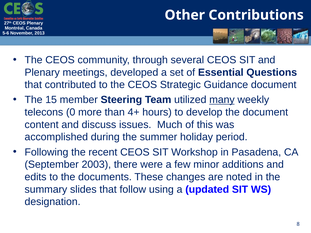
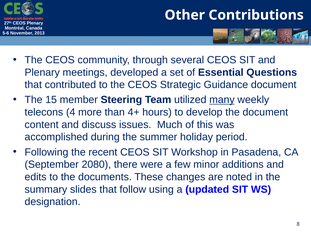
0: 0 -> 4
2003: 2003 -> 2080
